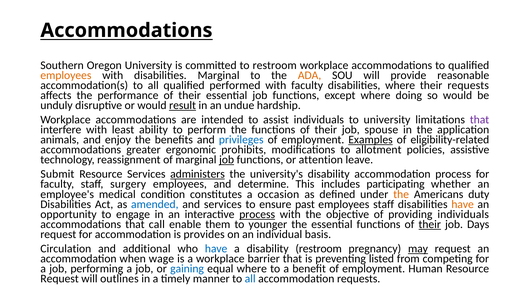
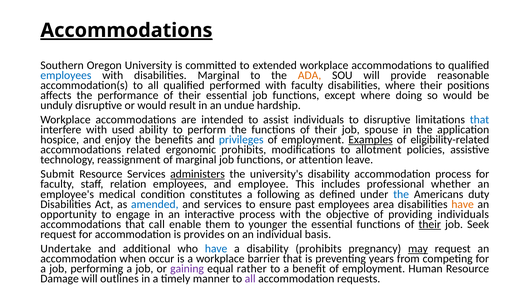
Accommodations at (126, 30) underline: none -> present
to restroom: restroom -> extended
employees at (66, 75) colour: orange -> blue
their requests: requests -> positions
result underline: present -> none
to university: university -> disruptive
that at (480, 120) colour: purple -> blue
least: least -> used
animals: animals -> hospice
greater: greater -> related
job at (227, 160) underline: present -> none
surgery: surgery -> relation
determine: determine -> employee
participating: participating -> professional
occasion: occasion -> following
the at (401, 194) colour: orange -> blue
employees staff: staff -> area
process at (257, 214) underline: present -> none
Days: Days -> Seek
Circulation: Circulation -> Undertake
disability restroom: restroom -> prohibits
wage: wage -> occur
listed: listed -> years
gaining colour: blue -> purple
equal where: where -> rather
Request at (60, 279): Request -> Damage
all at (250, 279) colour: blue -> purple
